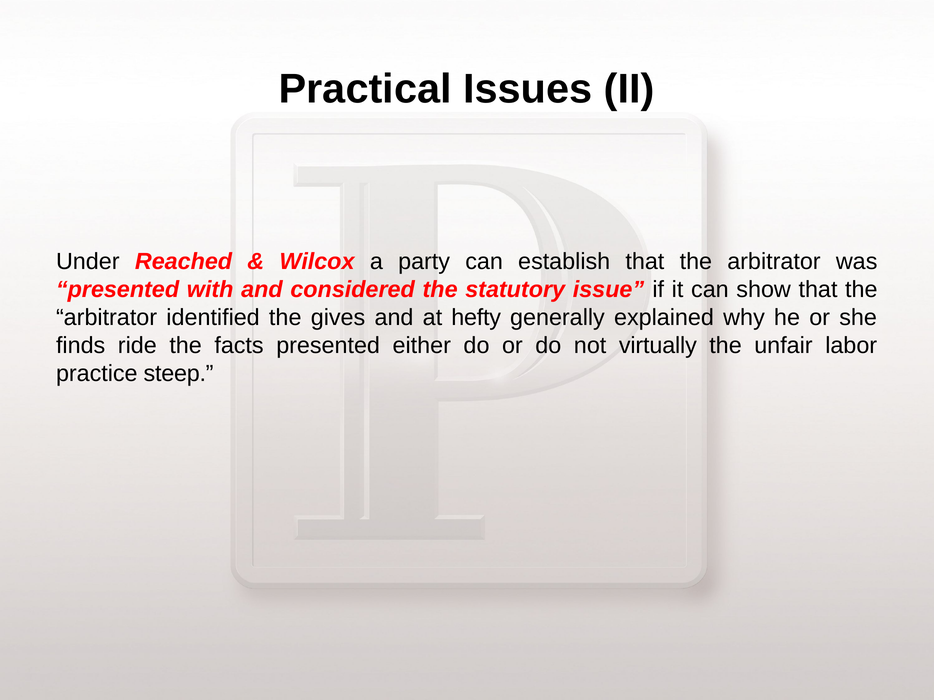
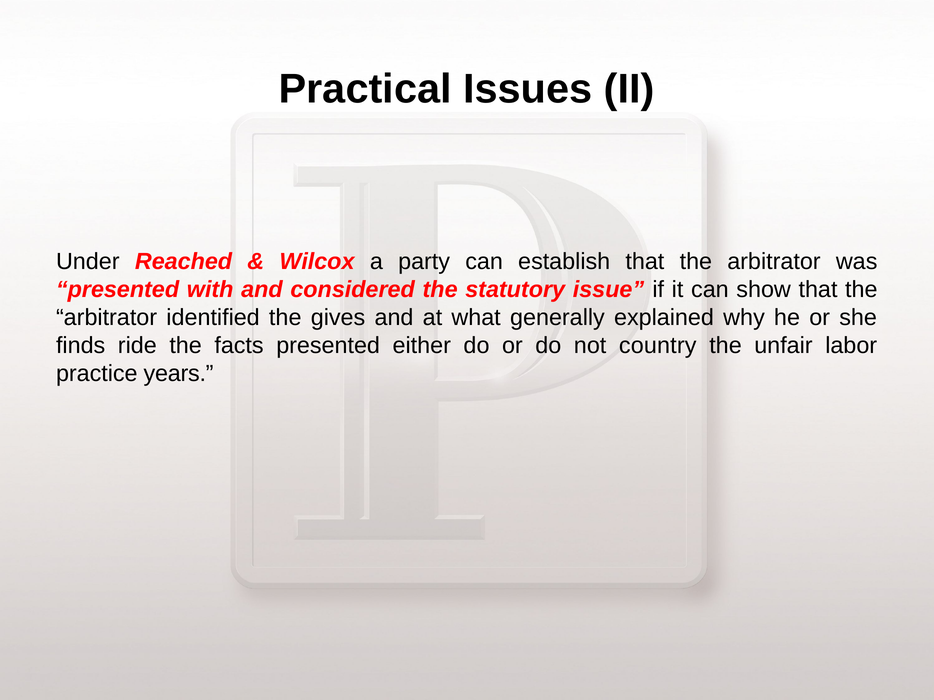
hefty: hefty -> what
virtually: virtually -> country
steep: steep -> years
